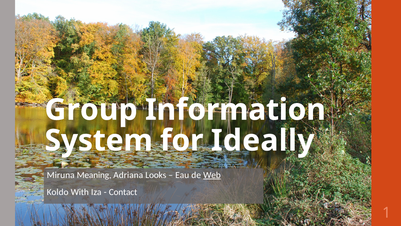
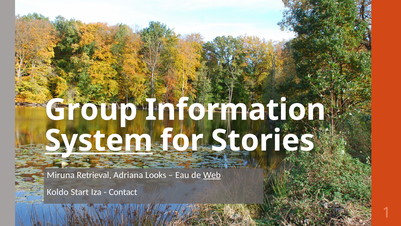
System underline: none -> present
Ideally: Ideally -> Stories
Meaning: Meaning -> Retrieval
With: With -> Start
